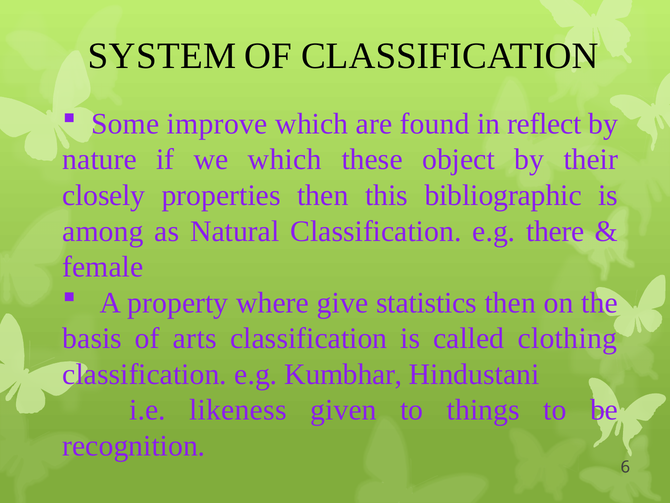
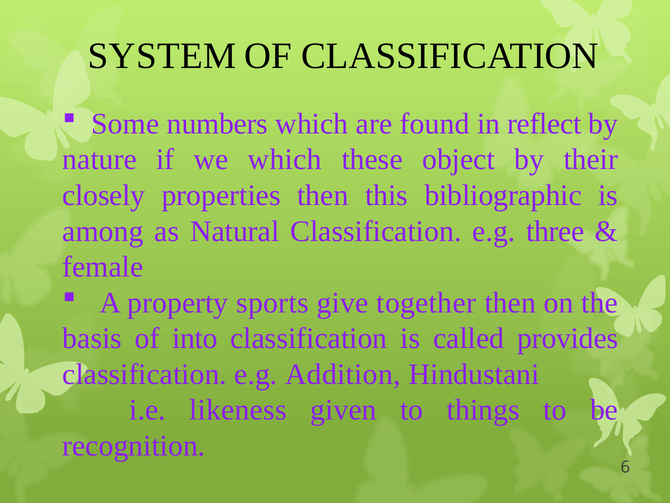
improve: improve -> numbers
there: there -> three
where: where -> sports
statistics: statistics -> together
arts: arts -> into
clothing: clothing -> provides
Kumbhar: Kumbhar -> Addition
